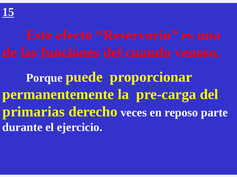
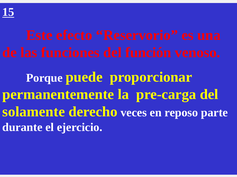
cuando: cuando -> función
primarias: primarias -> solamente
